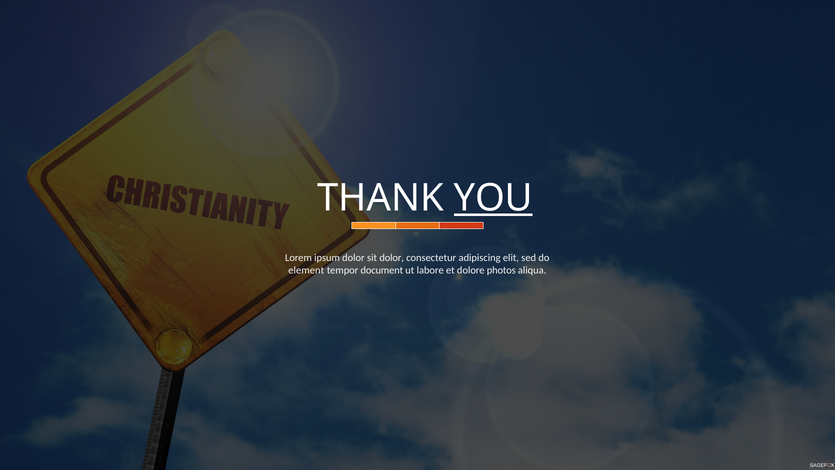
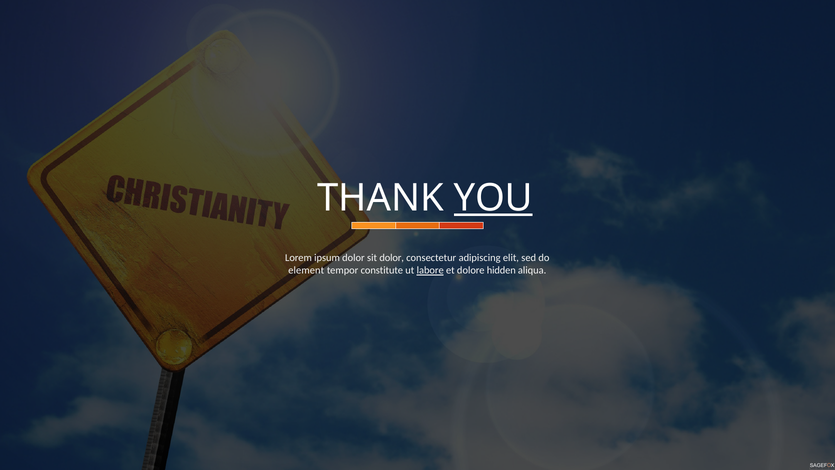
document: document -> constitute
labore underline: none -> present
photos: photos -> hidden
